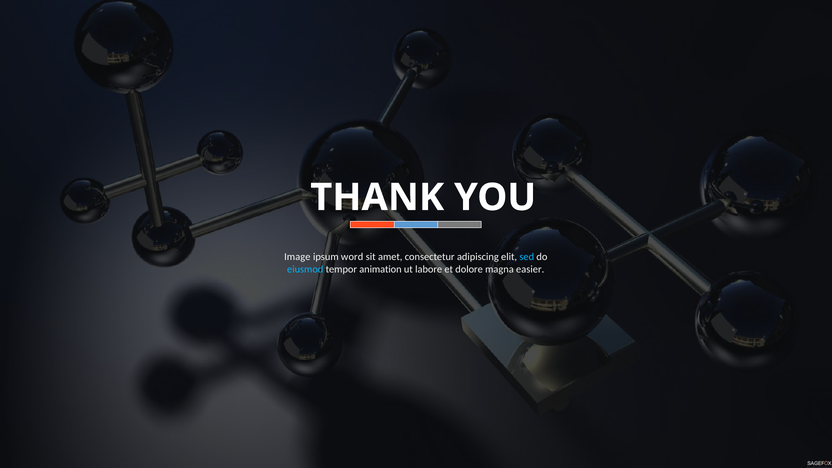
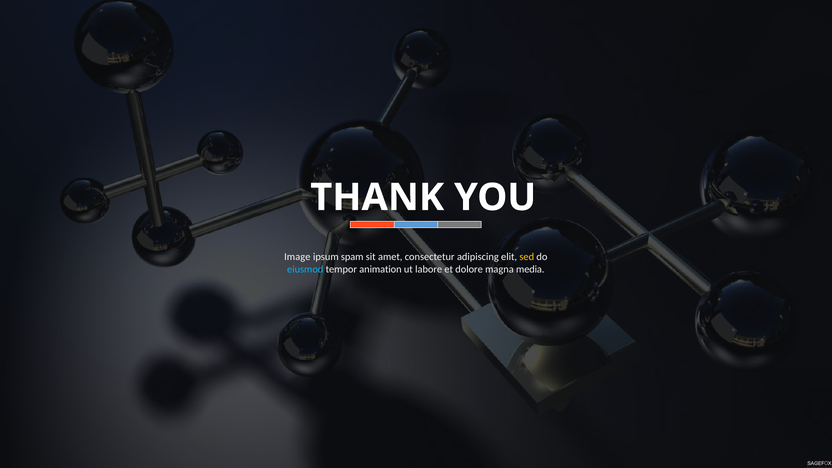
word: word -> spam
sed colour: light blue -> yellow
easier: easier -> media
